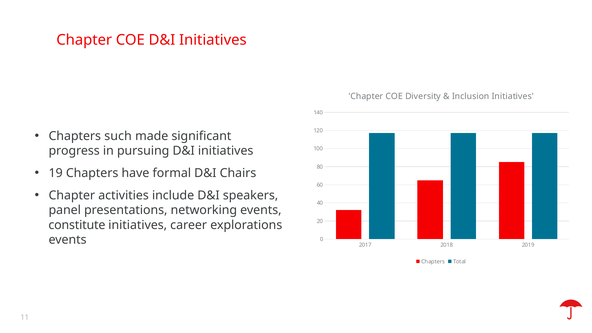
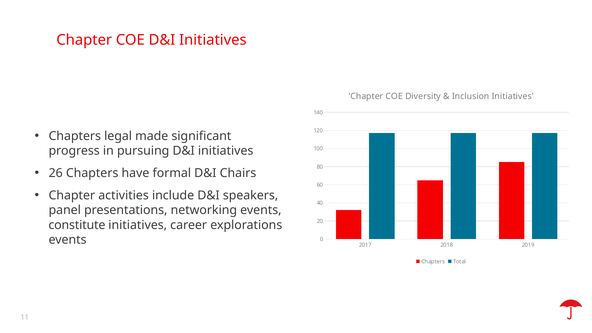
such: such -> legal
19: 19 -> 26
